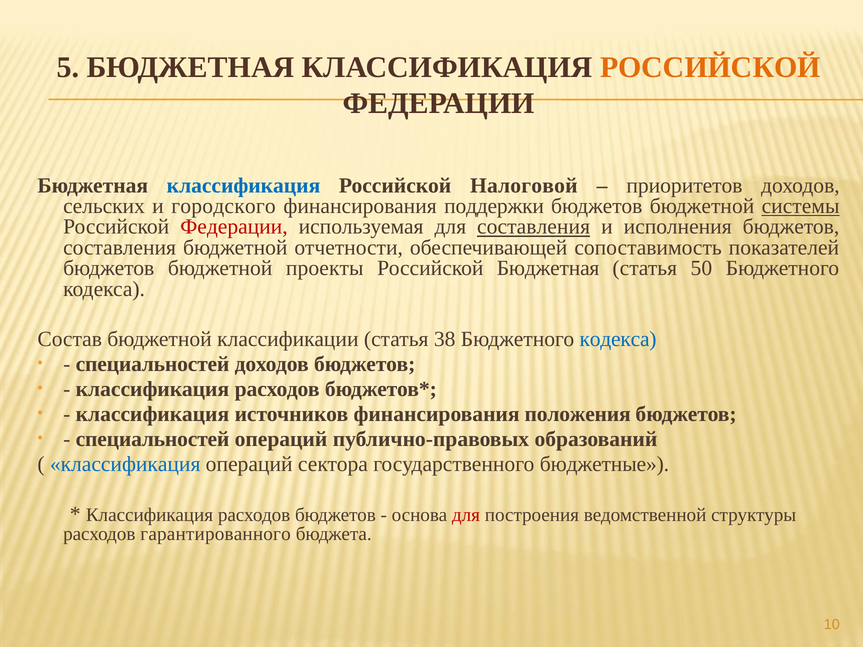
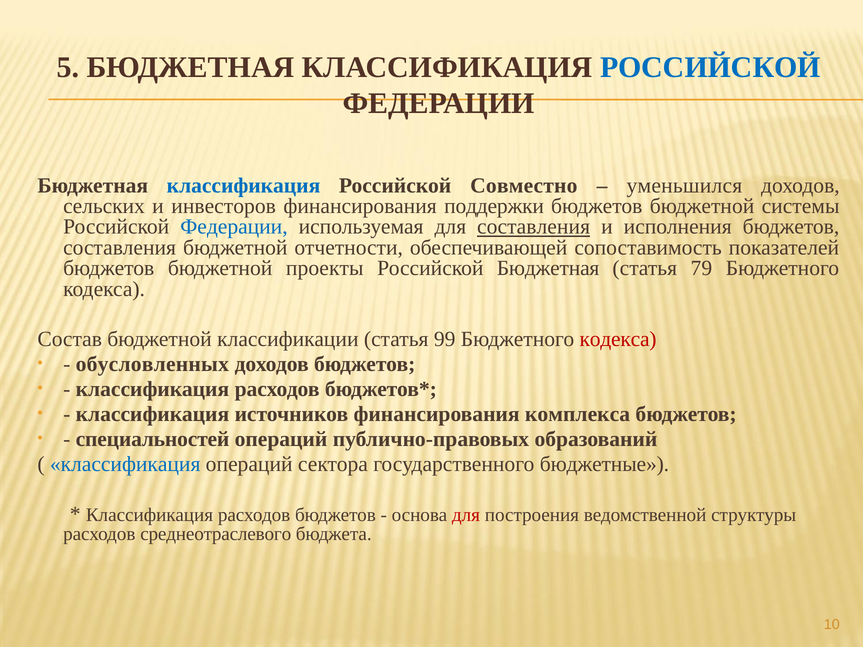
РОССИЙСКОЙ at (710, 67) colour: orange -> blue
Налоговой: Налоговой -> Совместно
приоритетов: приоритетов -> уменьшился
городского: городского -> инвесторов
системы underline: present -> none
Федерации at (234, 227) colour: red -> blue
50: 50 -> 79
38: 38 -> 99
кодекса at (618, 339) colour: blue -> red
специальностей at (153, 364): специальностей -> обусловленных
положения: положения -> комплекса
гарантированного: гарантированного -> среднеотраслевого
